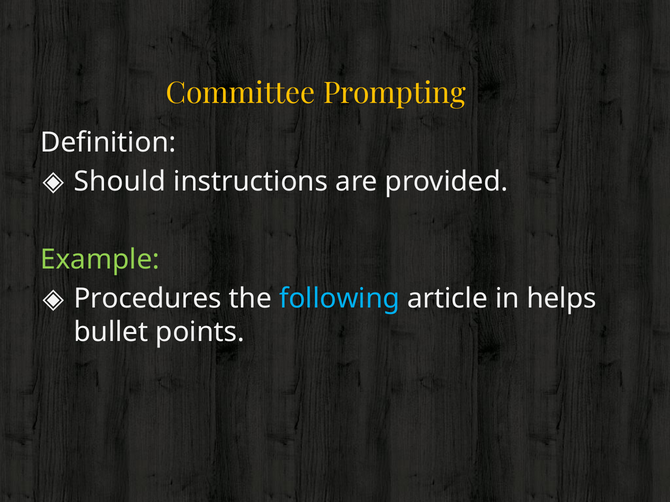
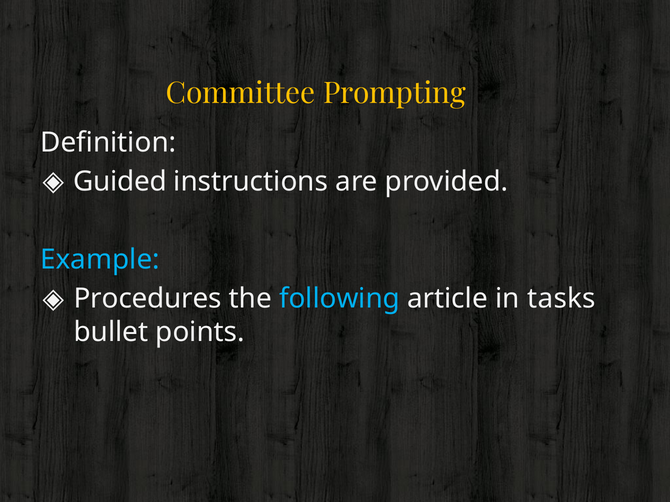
Should: Should -> Guided
Example colour: light green -> light blue
helps: helps -> tasks
